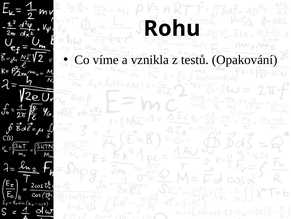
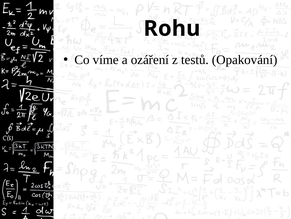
vznikla: vznikla -> ozáření
